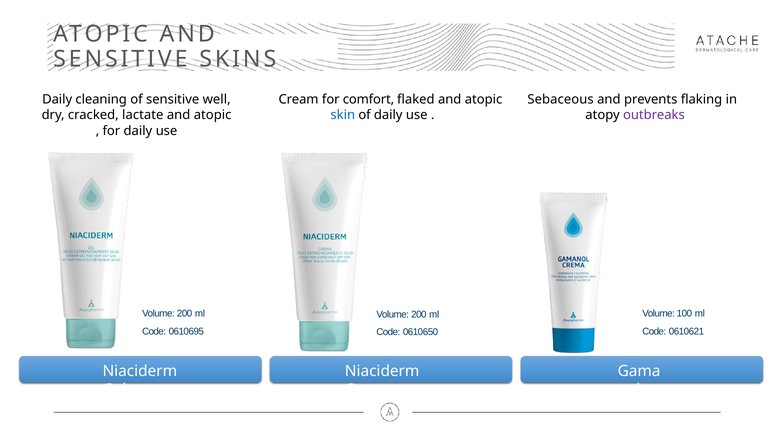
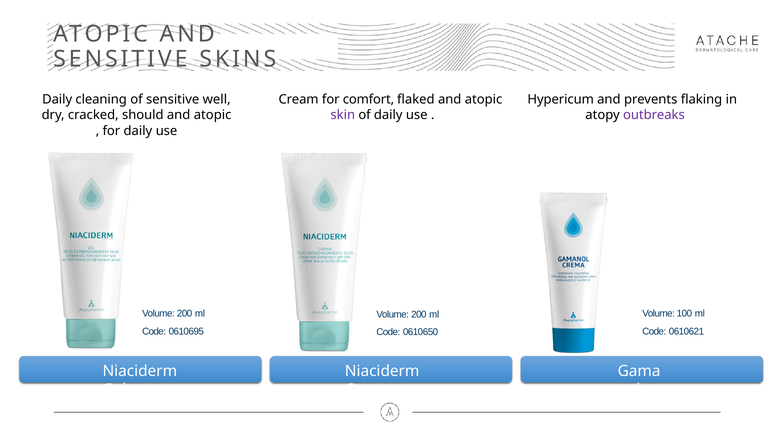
Sebaceous: Sebaceous -> Hypericum
lactate: lactate -> should
skin colour: blue -> purple
